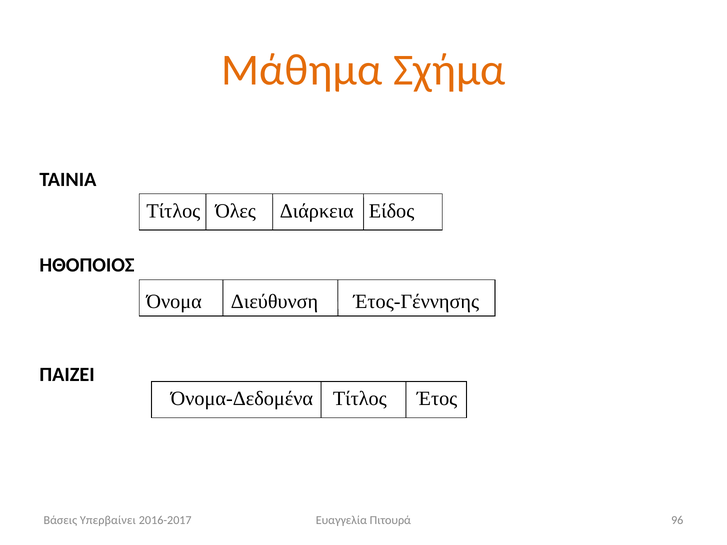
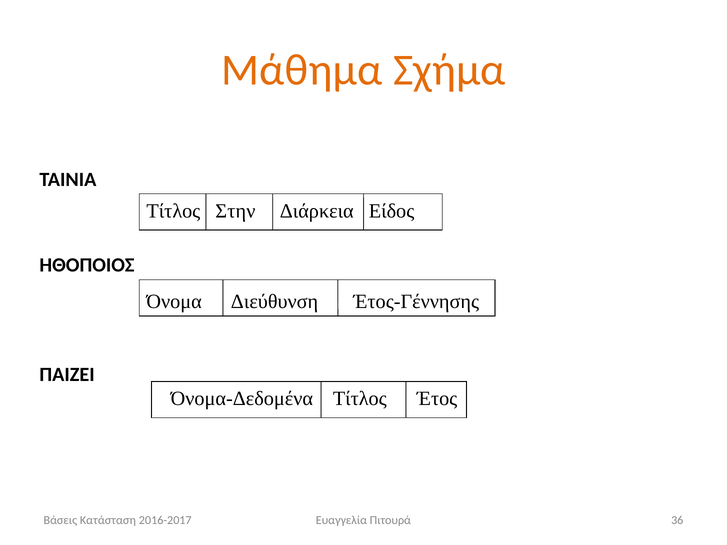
Όλες: Όλες -> Στην
Υπερβαίνει: Υπερβαίνει -> Κατάσταση
96: 96 -> 36
